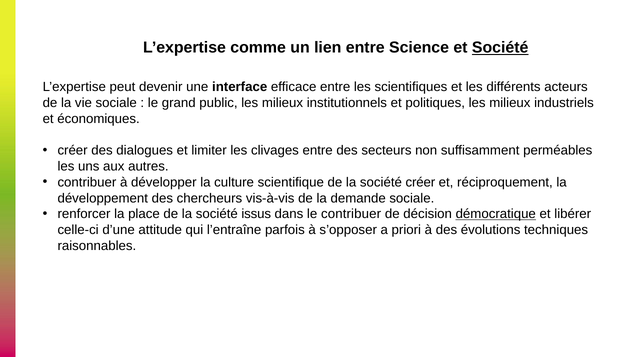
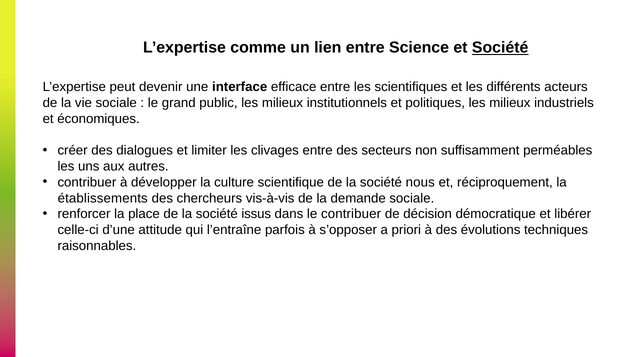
société créer: créer -> nous
développement: développement -> établissements
démocratique underline: present -> none
